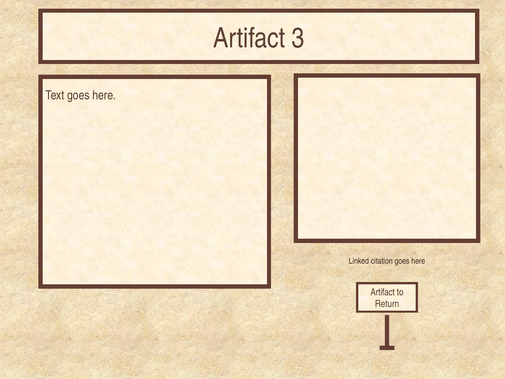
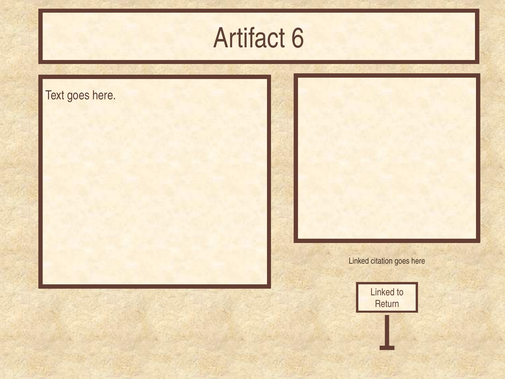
3: 3 -> 6
Artifact at (383, 292): Artifact -> Linked
